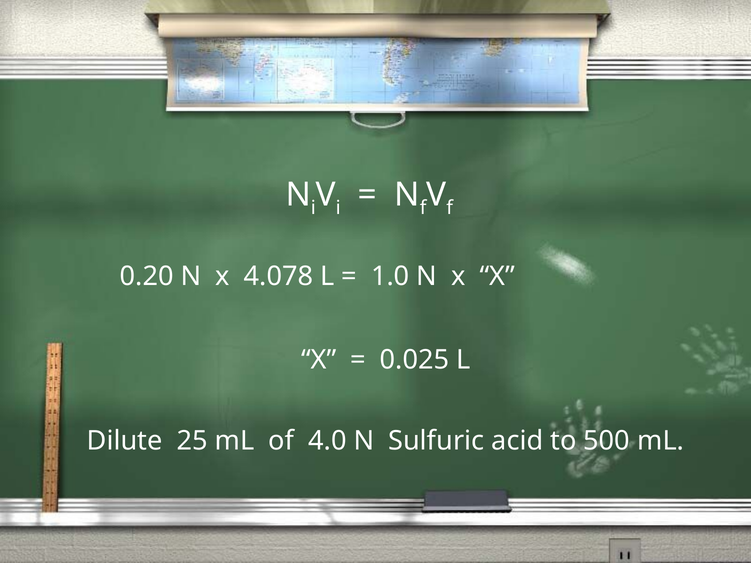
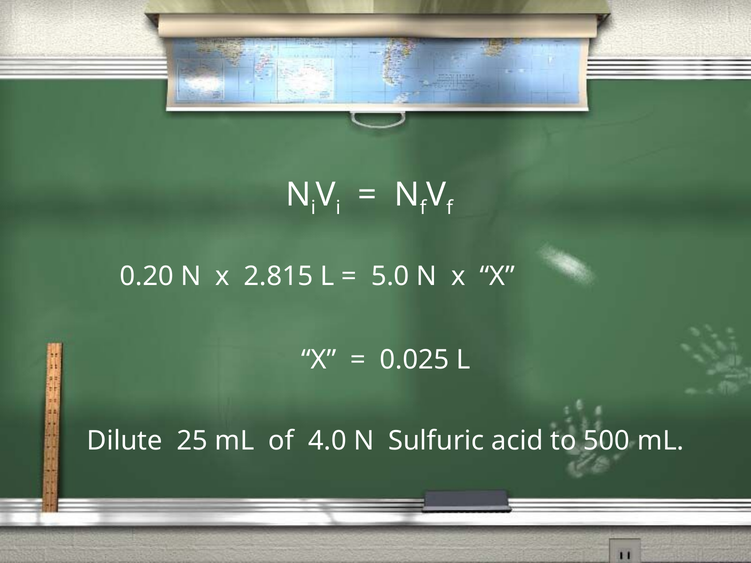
4.078: 4.078 -> 2.815
1.0: 1.0 -> 5.0
